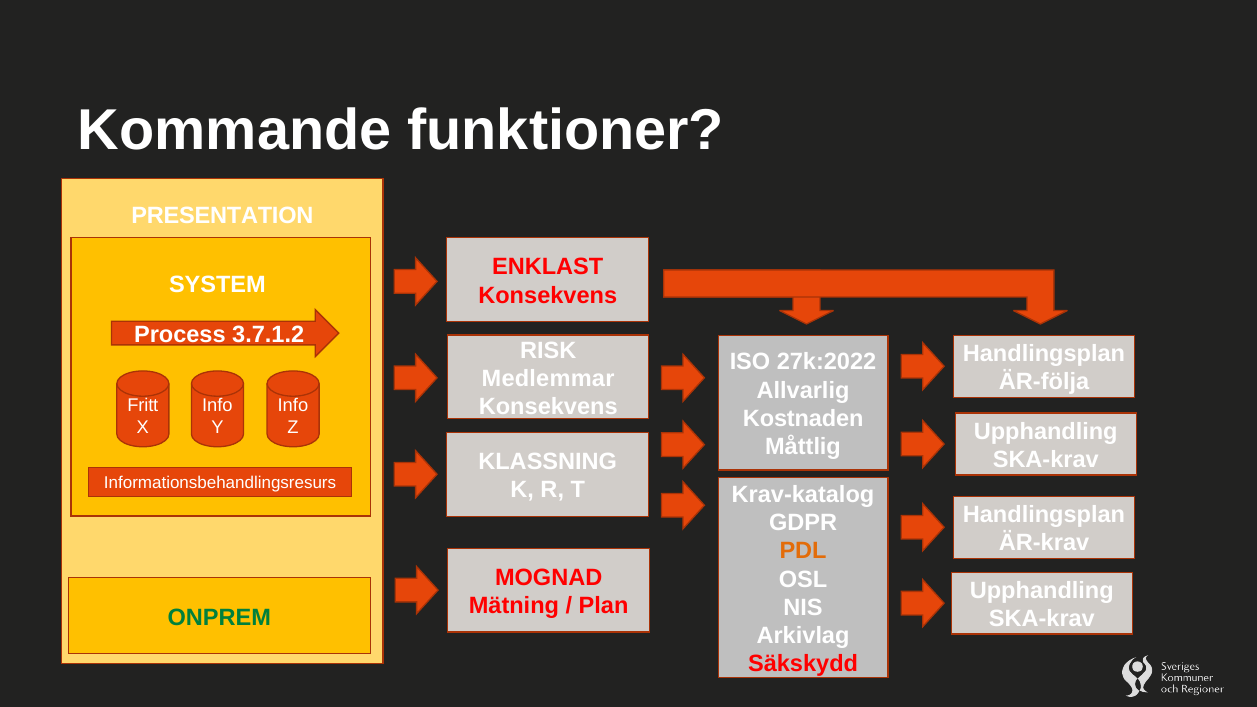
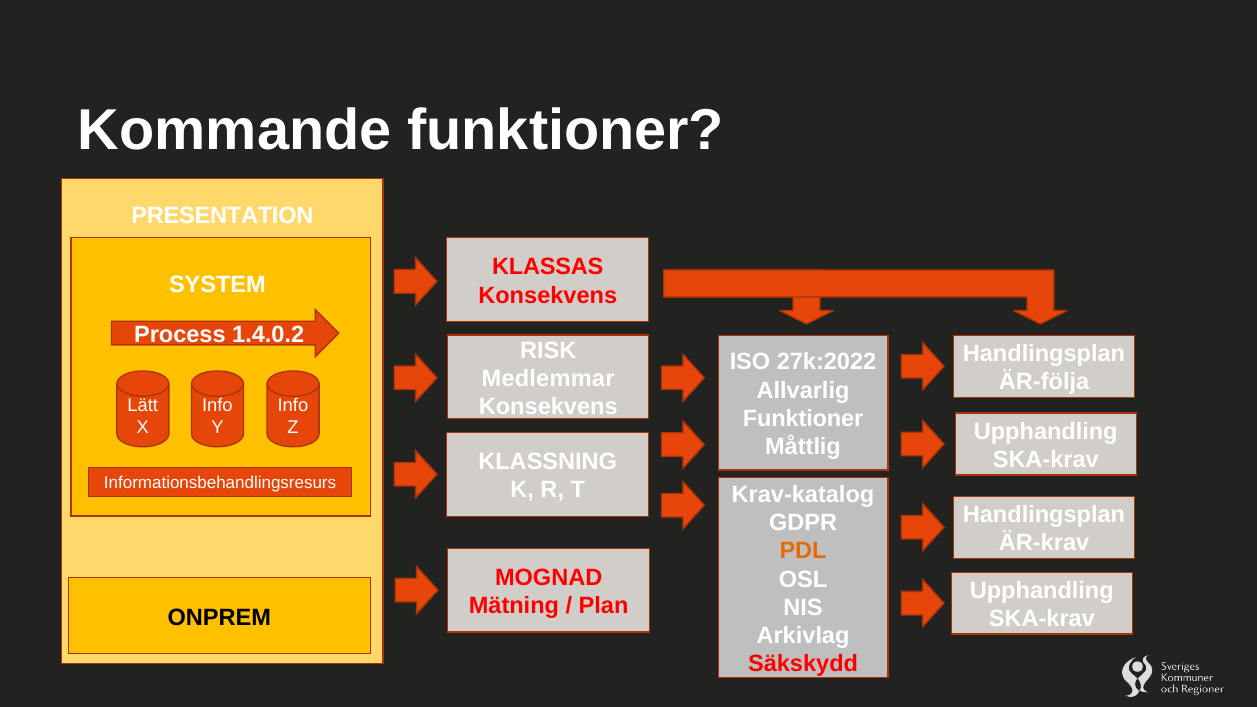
ENKLAST: ENKLAST -> KLASSAS
3.7.1.2: 3.7.1.2 -> 1.4.0.2
Fritt: Fritt -> Lätt
Kostnaden at (803, 419): Kostnaden -> Funktioner
ONPREM colour: green -> black
